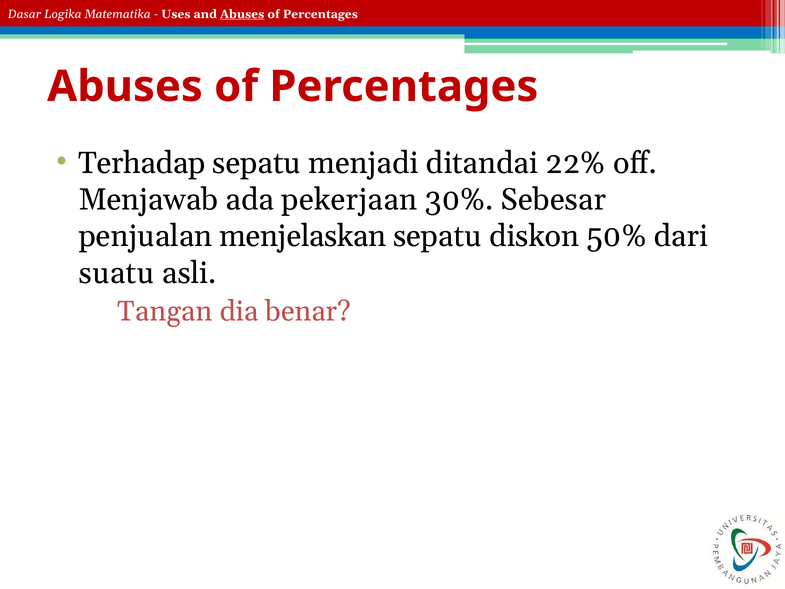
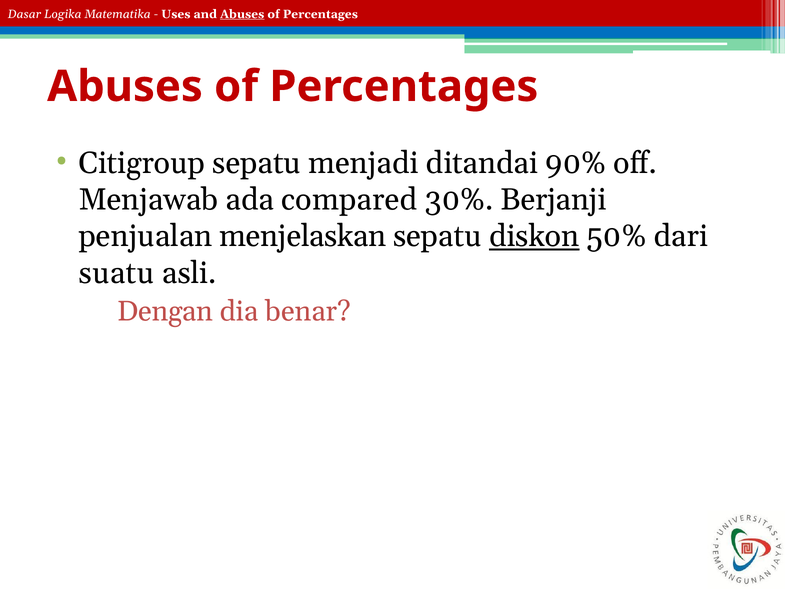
Terhadap: Terhadap -> Citigroup
22%: 22% -> 90%
pekerjaan: pekerjaan -> compared
Sebesar: Sebesar -> Berjanji
diskon underline: none -> present
Tangan: Tangan -> Dengan
